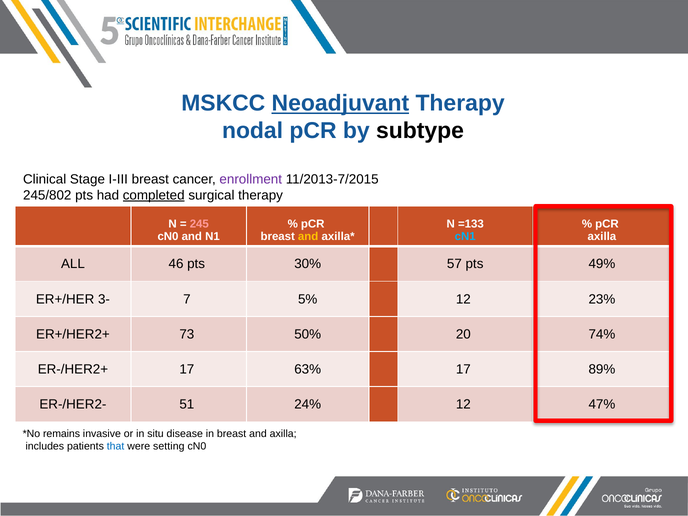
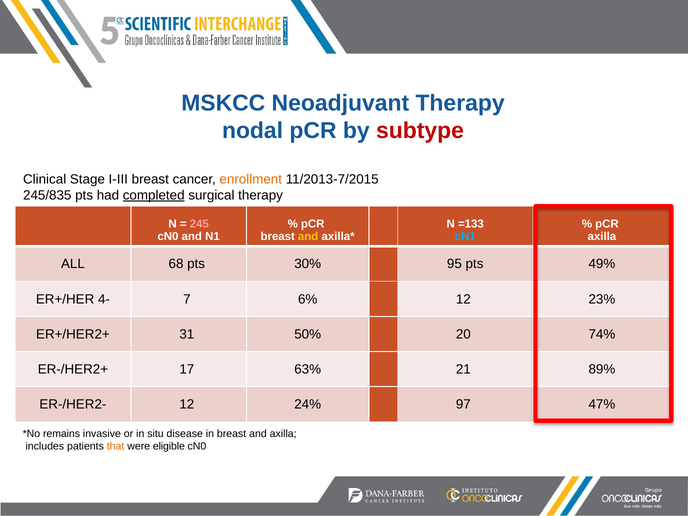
Neoadjuvant underline: present -> none
subtype colour: black -> red
enrollment colour: purple -> orange
245/802: 245/802 -> 245/835
46: 46 -> 68
57: 57 -> 95
3-: 3- -> 4-
5%: 5% -> 6%
73: 73 -> 31
63% 17: 17 -> 21
ER-/HER2- 51: 51 -> 12
24% 12: 12 -> 97
that colour: blue -> orange
setting: setting -> eligible
